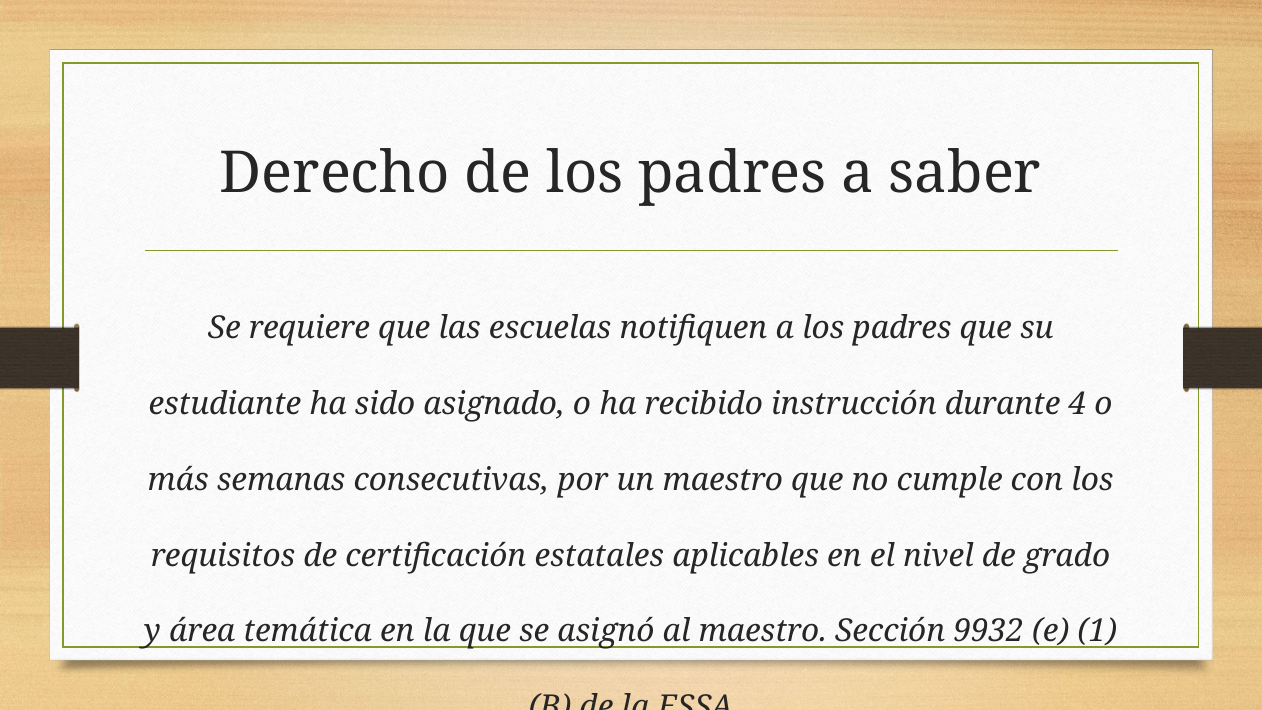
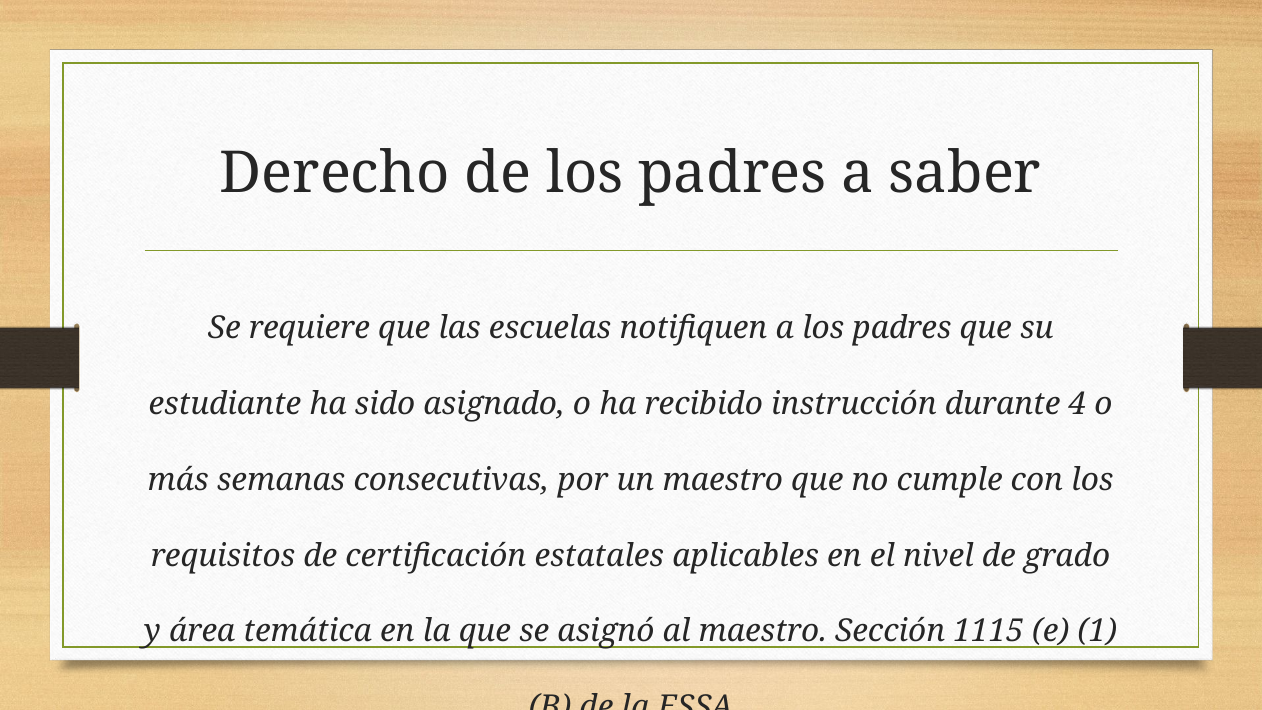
9932: 9932 -> 1115
